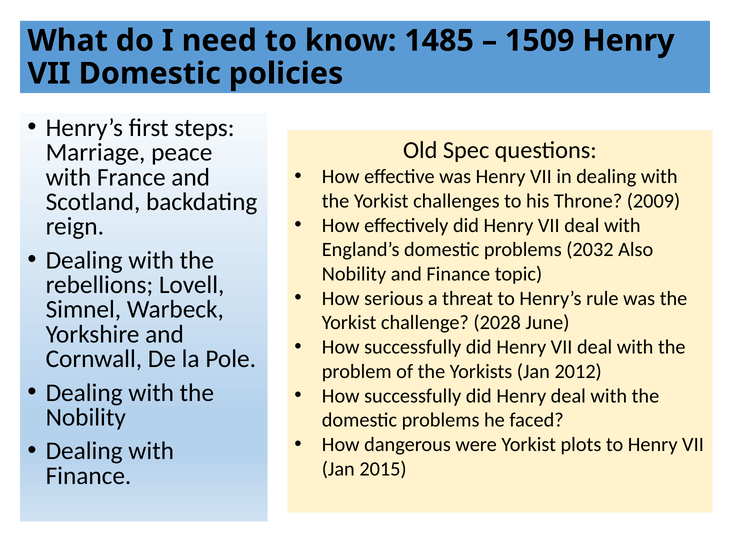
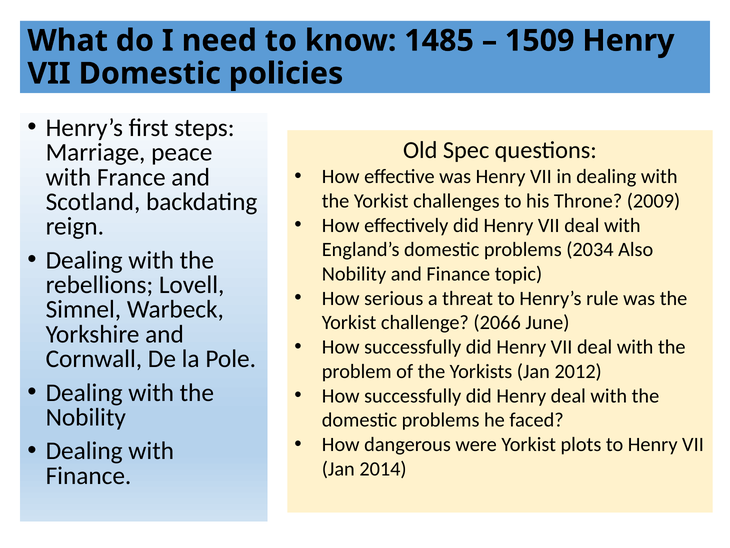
2032: 2032 -> 2034
2028: 2028 -> 2066
2015: 2015 -> 2014
